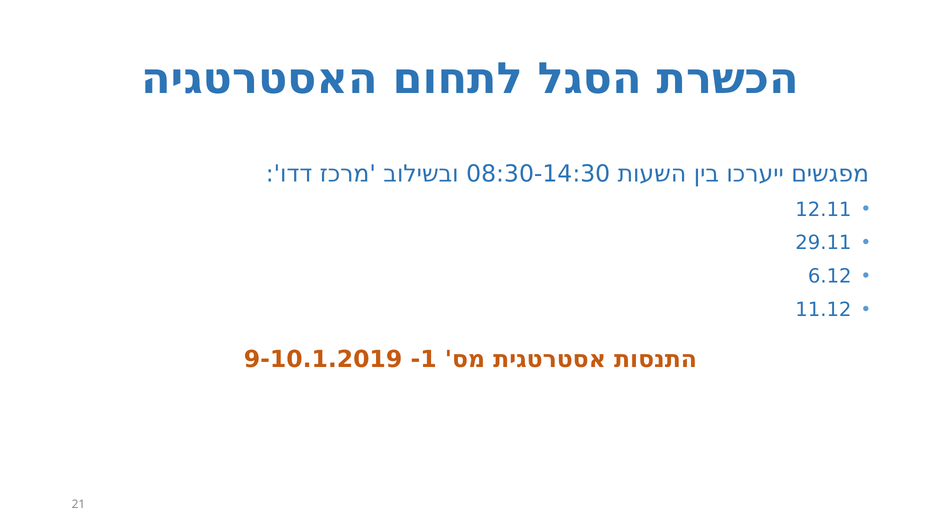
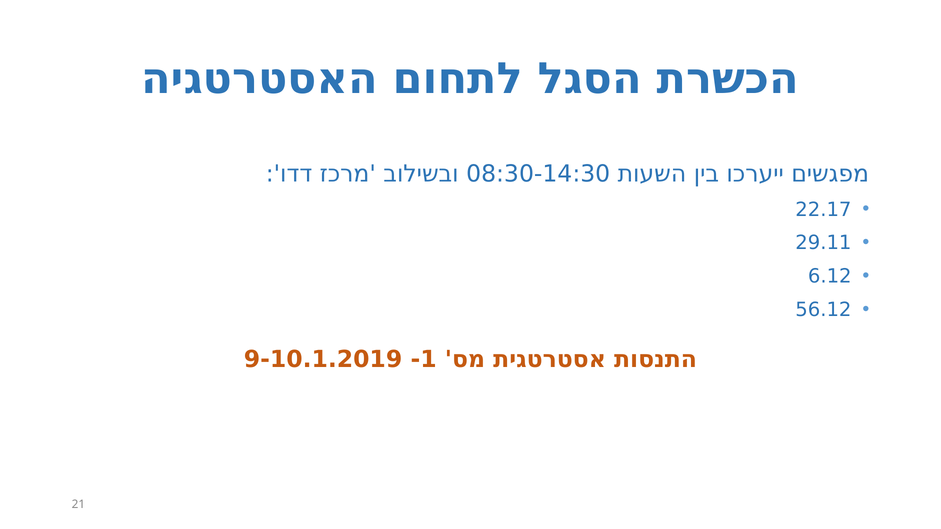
12.11: 12.11 -> 22.17
11.12: 11.12 -> 56.12
